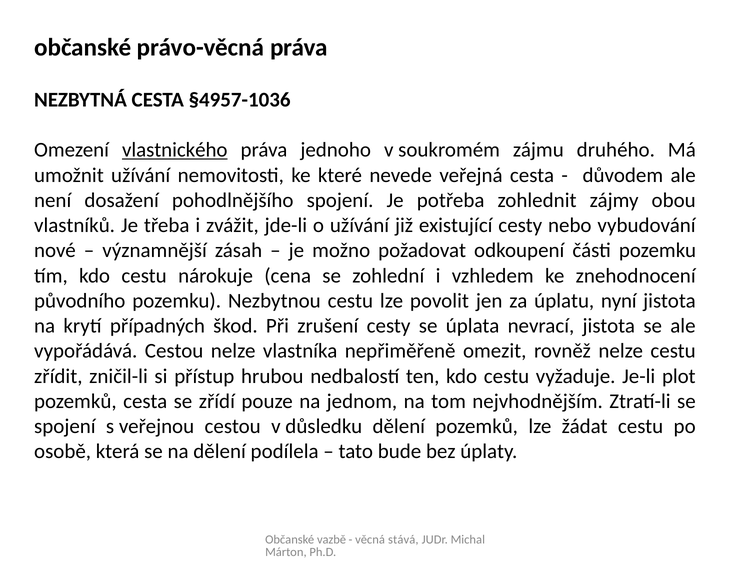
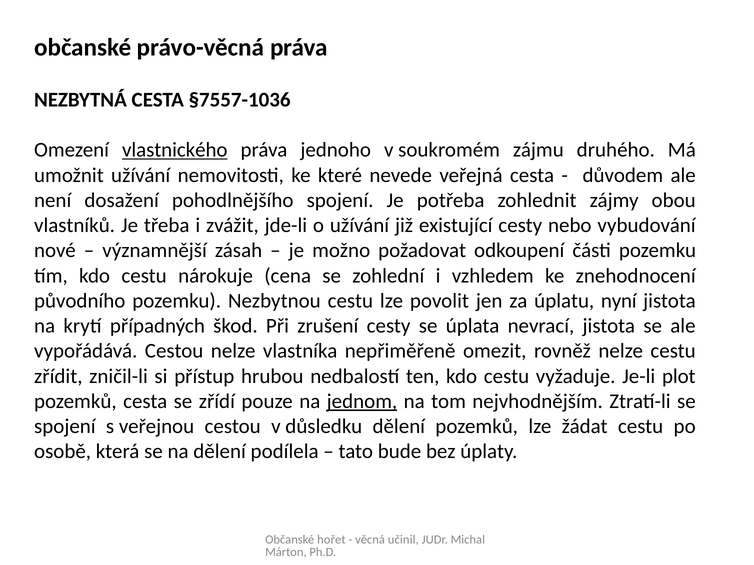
§4957-1036: §4957-1036 -> §7557-1036
jednom underline: none -> present
vazbě: vazbě -> hořet
stává: stává -> učinil
